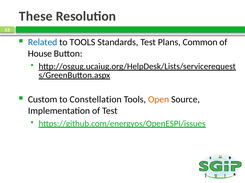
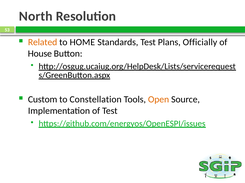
These: These -> North
Related colour: blue -> orange
to TOOLS: TOOLS -> HOME
Common: Common -> Officially
